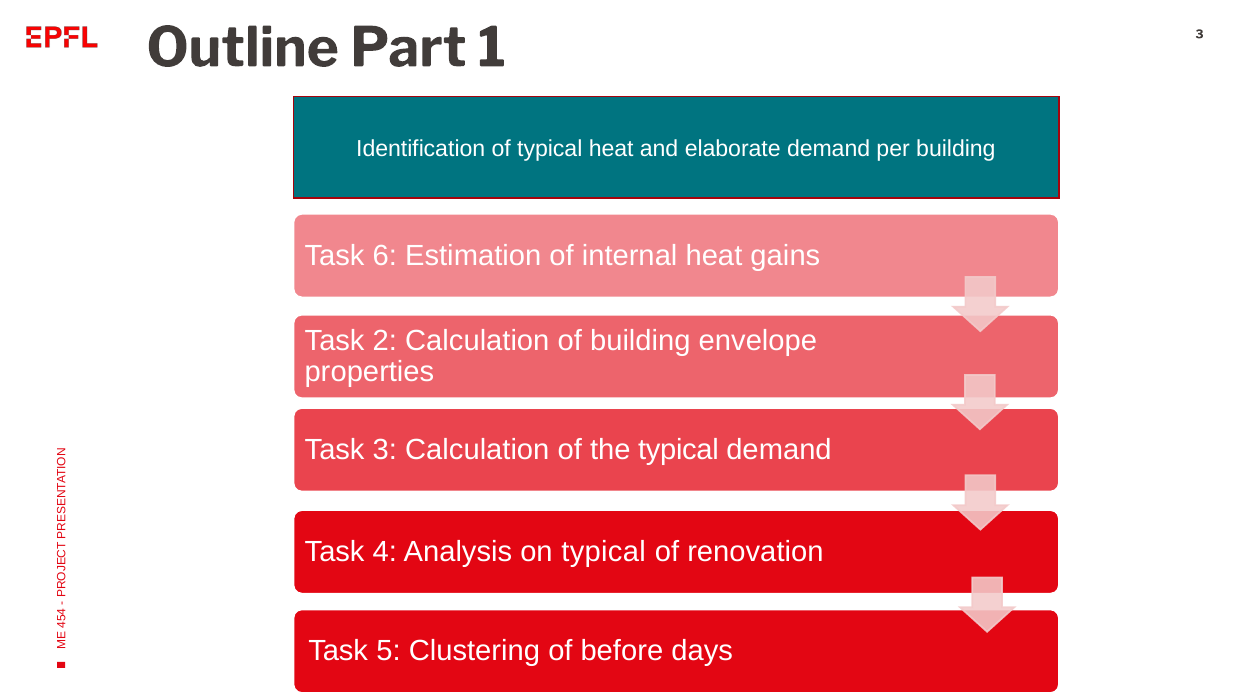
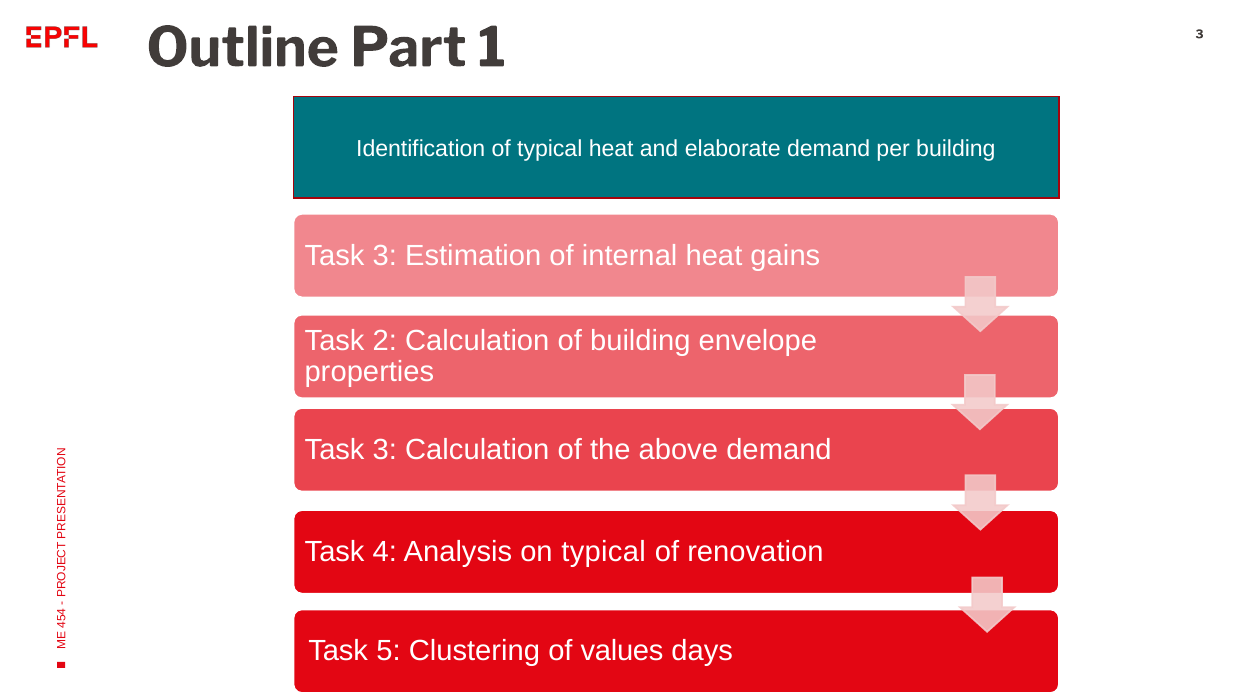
6 at (385, 255): 6 -> 3
the typical: typical -> above
before: before -> values
